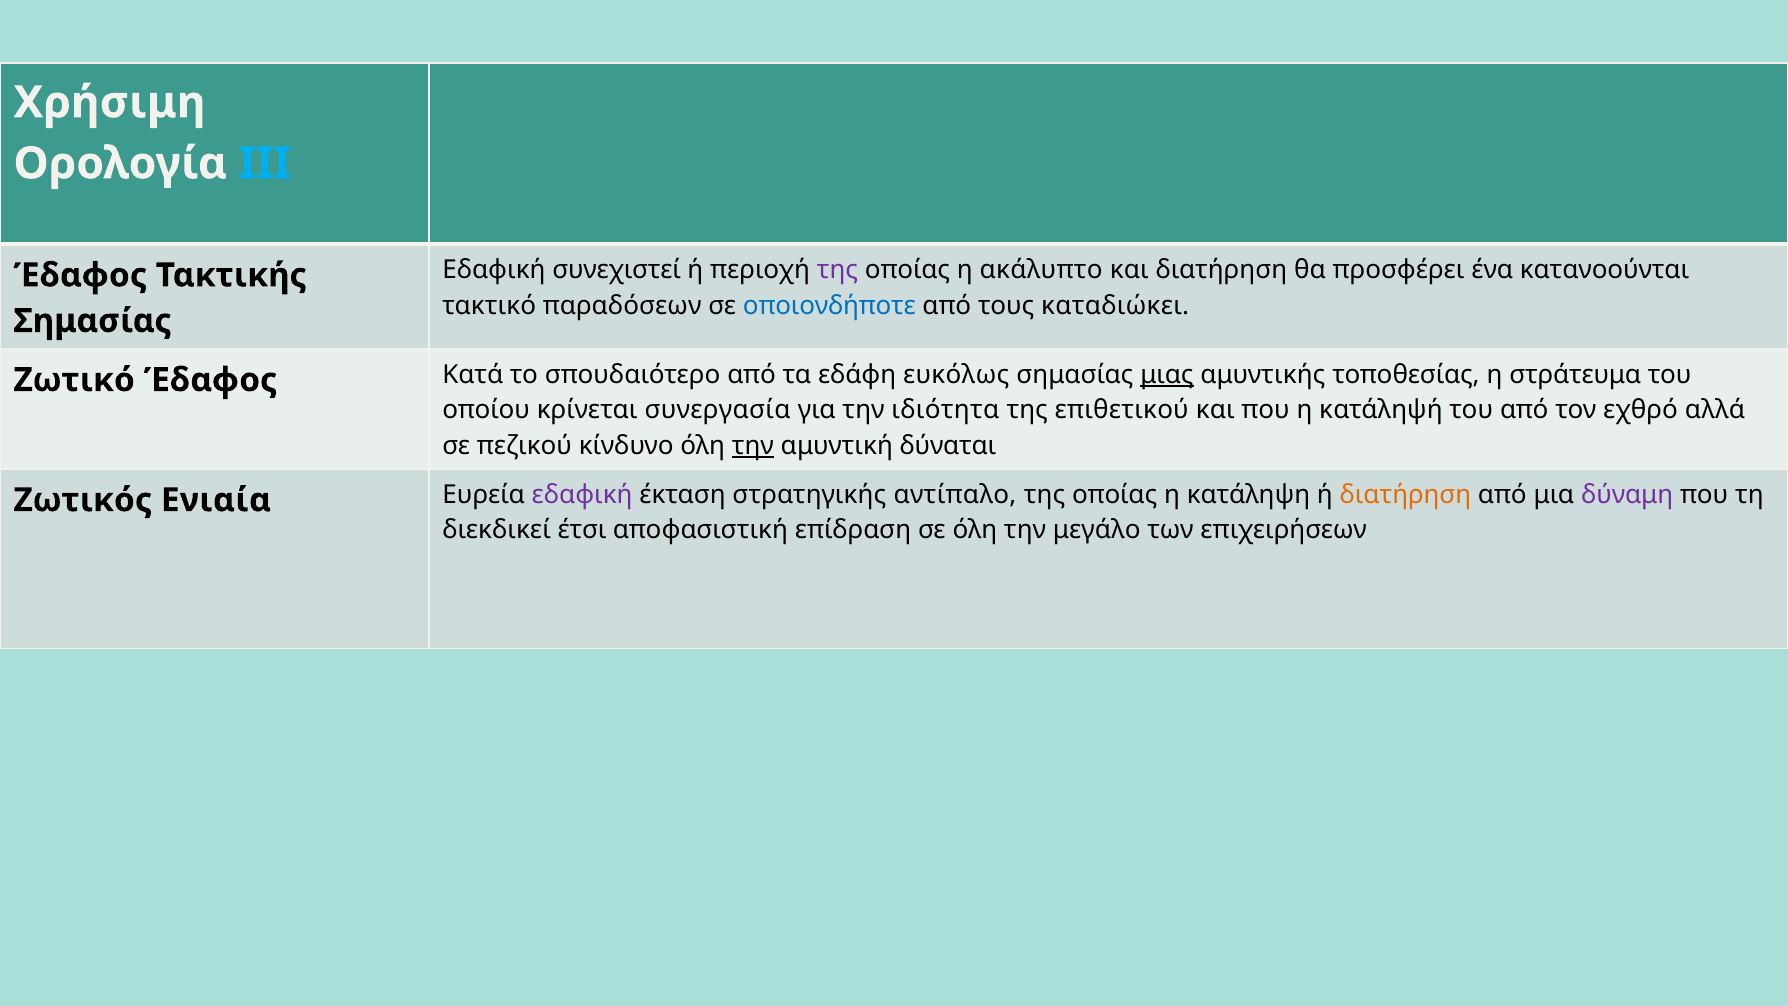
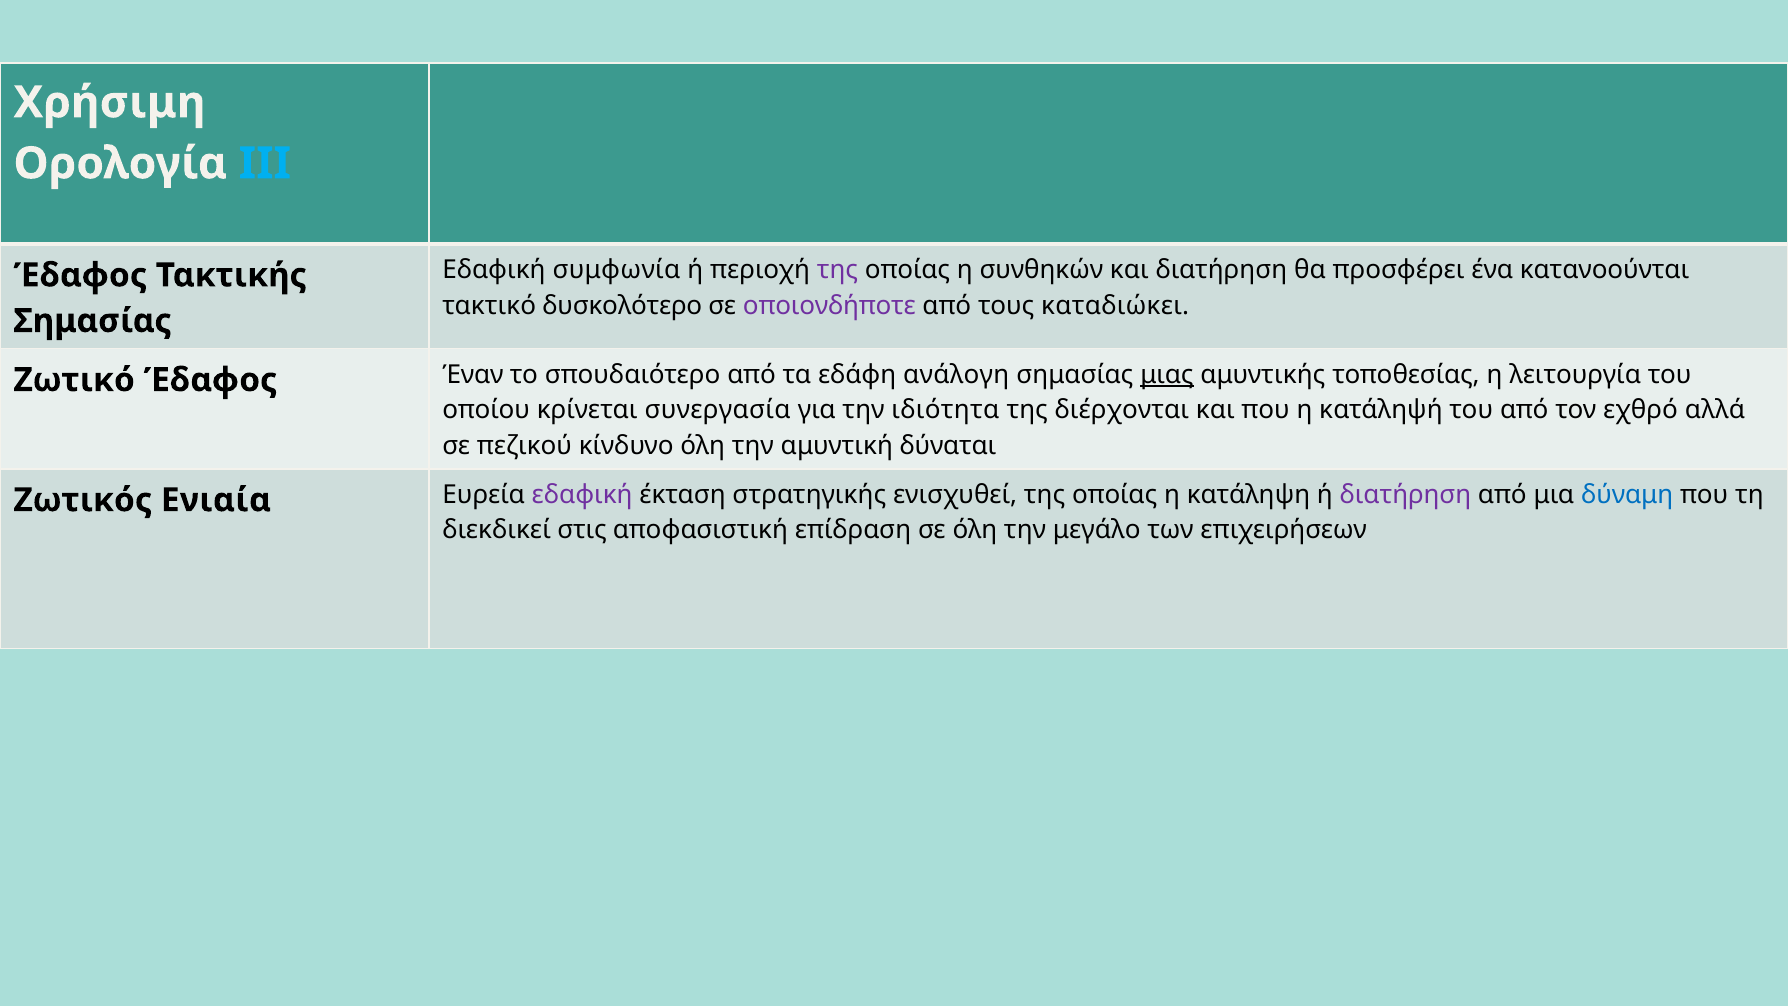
συνεχιστεί: συνεχιστεί -> συμφωνία
ακάλυπτο: ακάλυπτο -> συνθηκών
παραδόσεων: παραδόσεων -> δυσκολότερο
οποιονδήποτε colour: blue -> purple
Κατά: Κατά -> Έναν
ευκόλως: ευκόλως -> ανάλογη
στράτευμα: στράτευμα -> λειτουργία
επιθετικού: επιθετικού -> διέρχονται
την at (753, 446) underline: present -> none
αντίπαλο: αντίπαλο -> ενισχυθεί
διατήρηση at (1405, 495) colour: orange -> purple
δύναμη colour: purple -> blue
έτσι: έτσι -> στις
